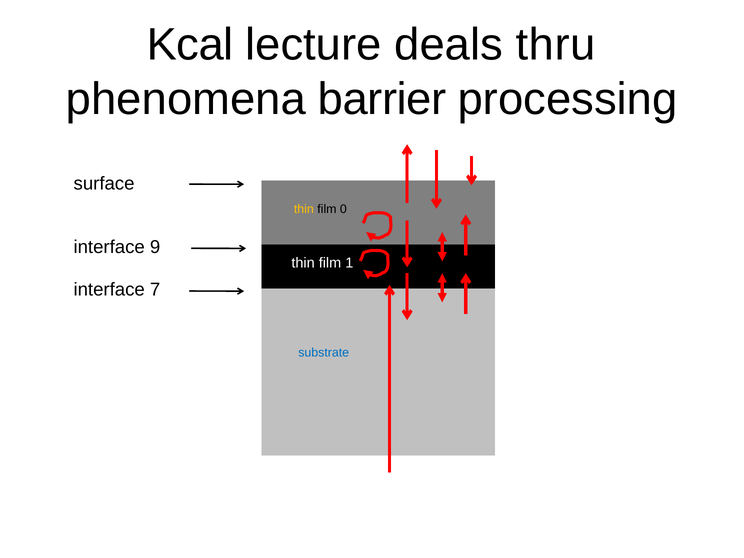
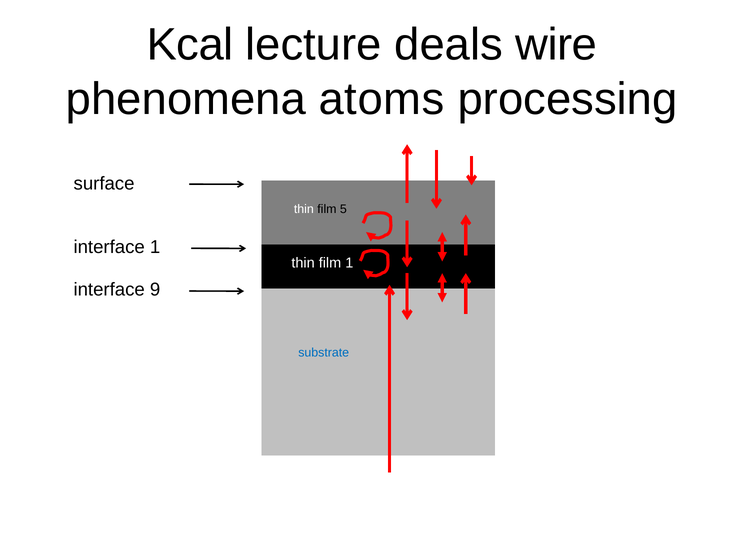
thru: thru -> wire
barrier: barrier -> atoms
thin at (304, 209) colour: yellow -> white
0: 0 -> 5
interface 9: 9 -> 1
7: 7 -> 9
